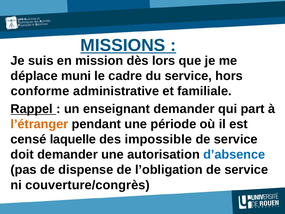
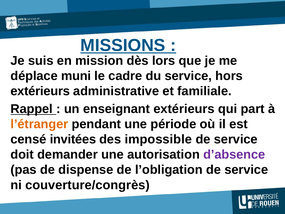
conforme at (40, 91): conforme -> extérieurs
enseignant demander: demander -> extérieurs
laquelle: laquelle -> invitées
d’absence colour: blue -> purple
